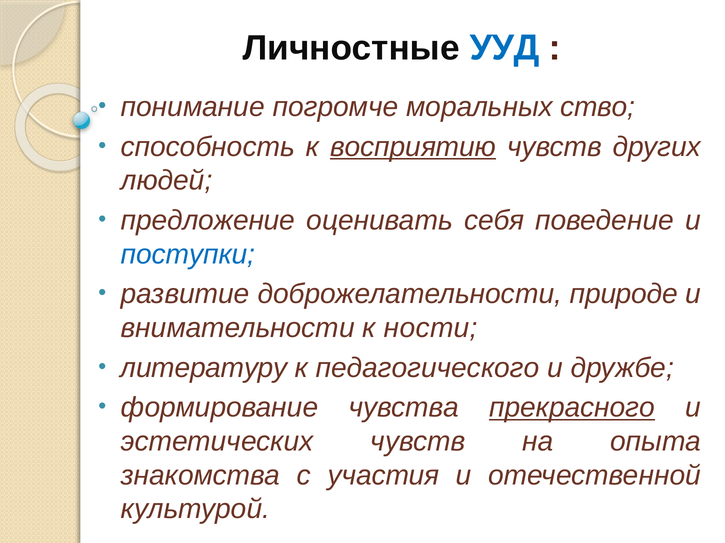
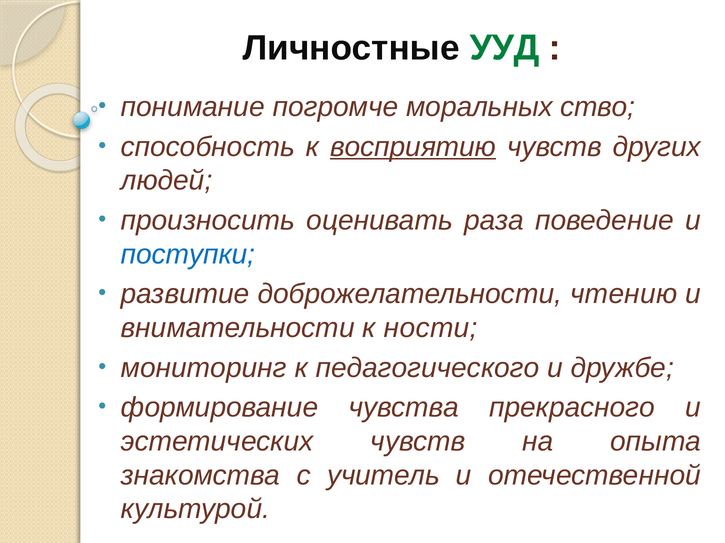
УУД colour: blue -> green
предложение: предложение -> произносить
себя: себя -> раза
природе: природе -> чтению
литературу: литературу -> мониторинг
прекрасного underline: present -> none
участия: участия -> учитель
